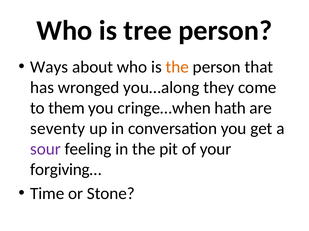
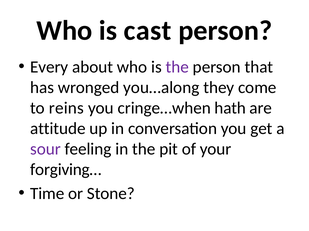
tree: tree -> cast
Ways: Ways -> Every
the at (177, 67) colour: orange -> purple
them: them -> reins
seventy: seventy -> attitude
